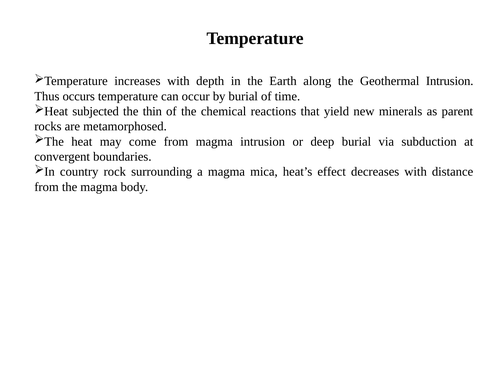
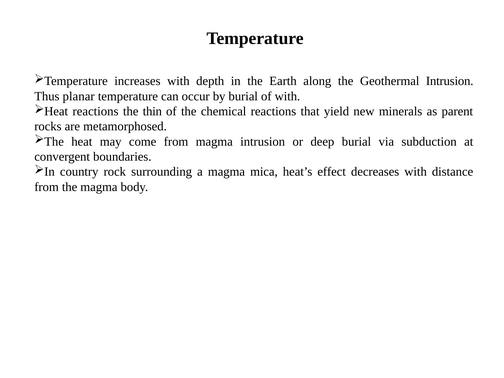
occurs: occurs -> planar
of time: time -> with
subjected at (96, 111): subjected -> reactions
